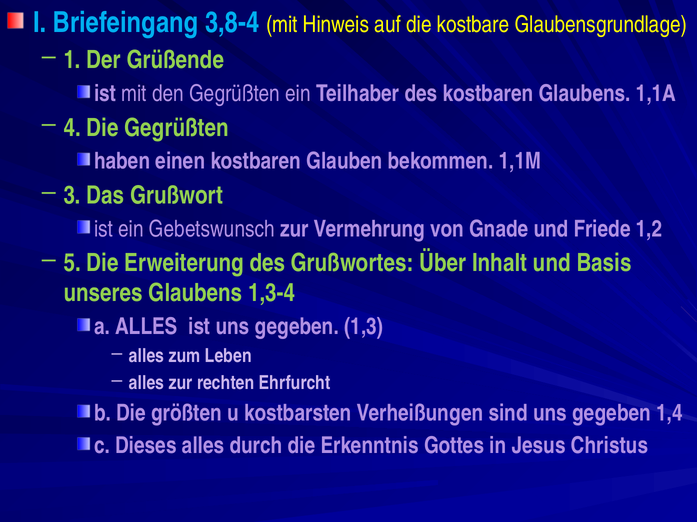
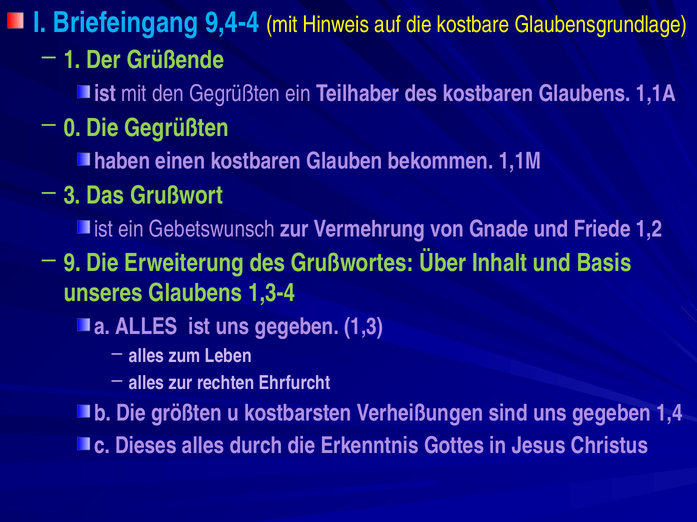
3,8-4: 3,8-4 -> 9,4-4
4: 4 -> 0
5: 5 -> 9
